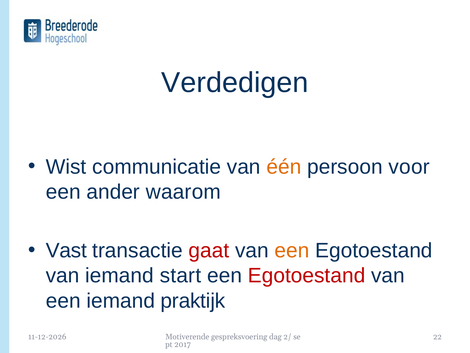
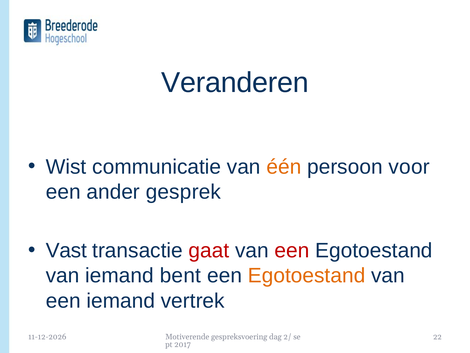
Verdedigen: Verdedigen -> Veranderen
waarom: waarom -> gesprek
een at (292, 250) colour: orange -> red
start: start -> bent
Egotoestand at (307, 275) colour: red -> orange
praktijk: praktijk -> vertrek
